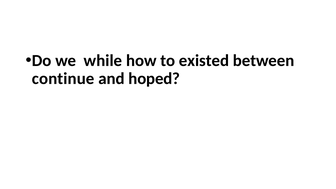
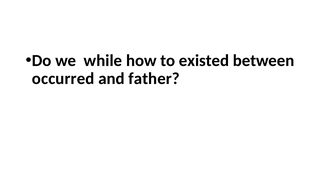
continue: continue -> occurred
hoped: hoped -> father
